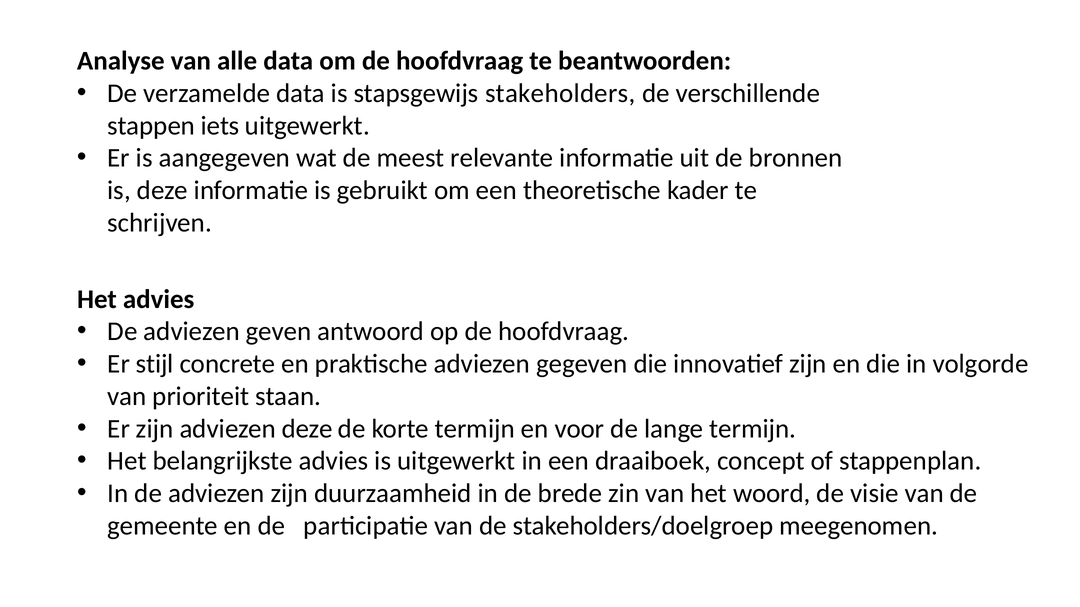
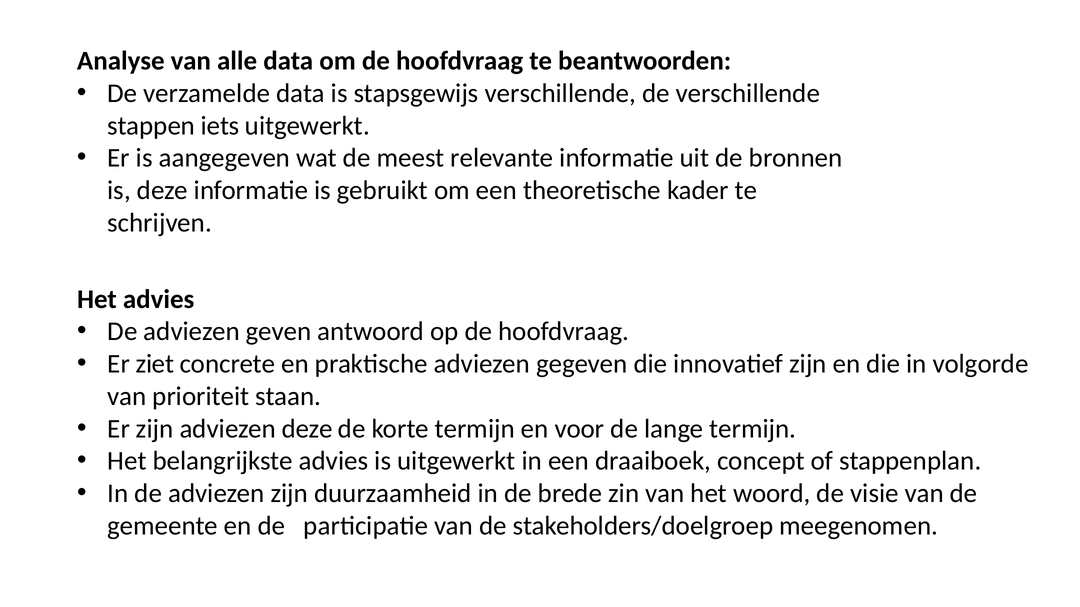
stapsgewijs stakeholders: stakeholders -> verschillende
stijl: stijl -> ziet
